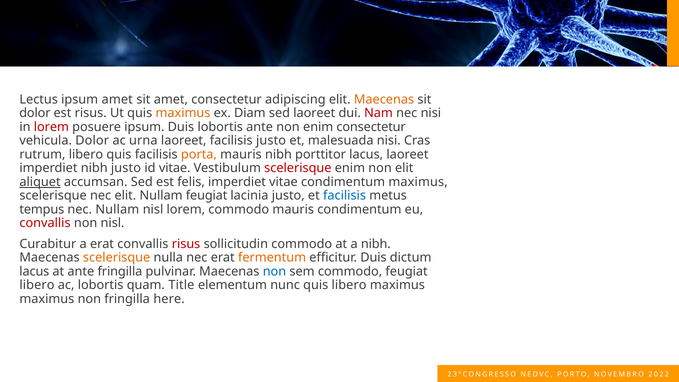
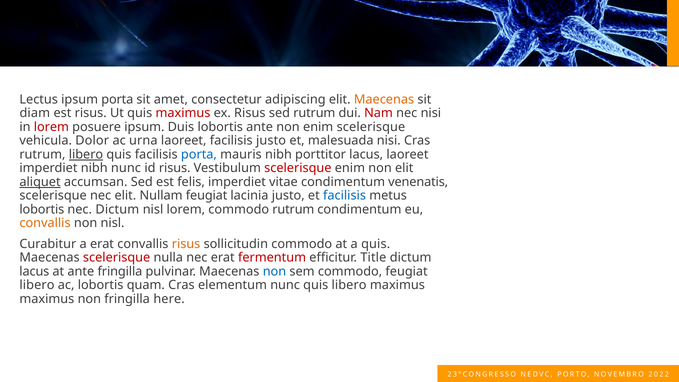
ipsum amet: amet -> porta
dolor at (35, 113): dolor -> diam
maximus at (183, 113) colour: orange -> red
ex Diam: Diam -> Risus
sed laoreet: laoreet -> rutrum
enim consectetur: consectetur -> scelerisque
libero at (86, 154) underline: none -> present
porta at (199, 154) colour: orange -> blue
nibh justo: justo -> nunc
id vitae: vitae -> risus
condimentum maximus: maximus -> venenatis
tempus at (42, 209): tempus -> lobortis
nec Nullam: Nullam -> Dictum
commodo mauris: mauris -> rutrum
convallis at (45, 223) colour: red -> orange
risus at (186, 244) colour: red -> orange
a nibh: nibh -> quis
scelerisque at (117, 258) colour: orange -> red
fermentum colour: orange -> red
efficitur Duis: Duis -> Title
quam Title: Title -> Cras
